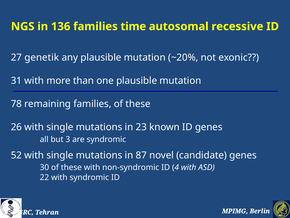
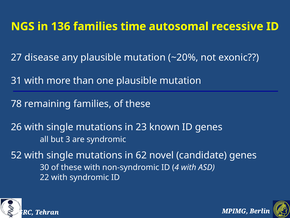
genetik: genetik -> disease
87: 87 -> 62
